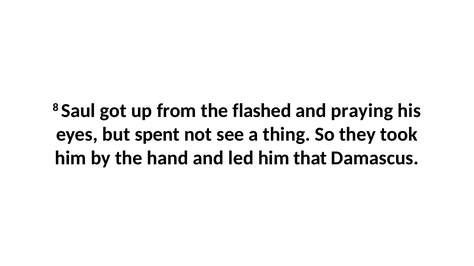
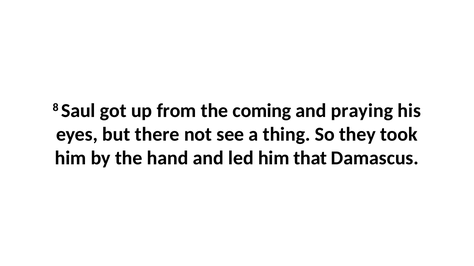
flashed: flashed -> coming
spent: spent -> there
